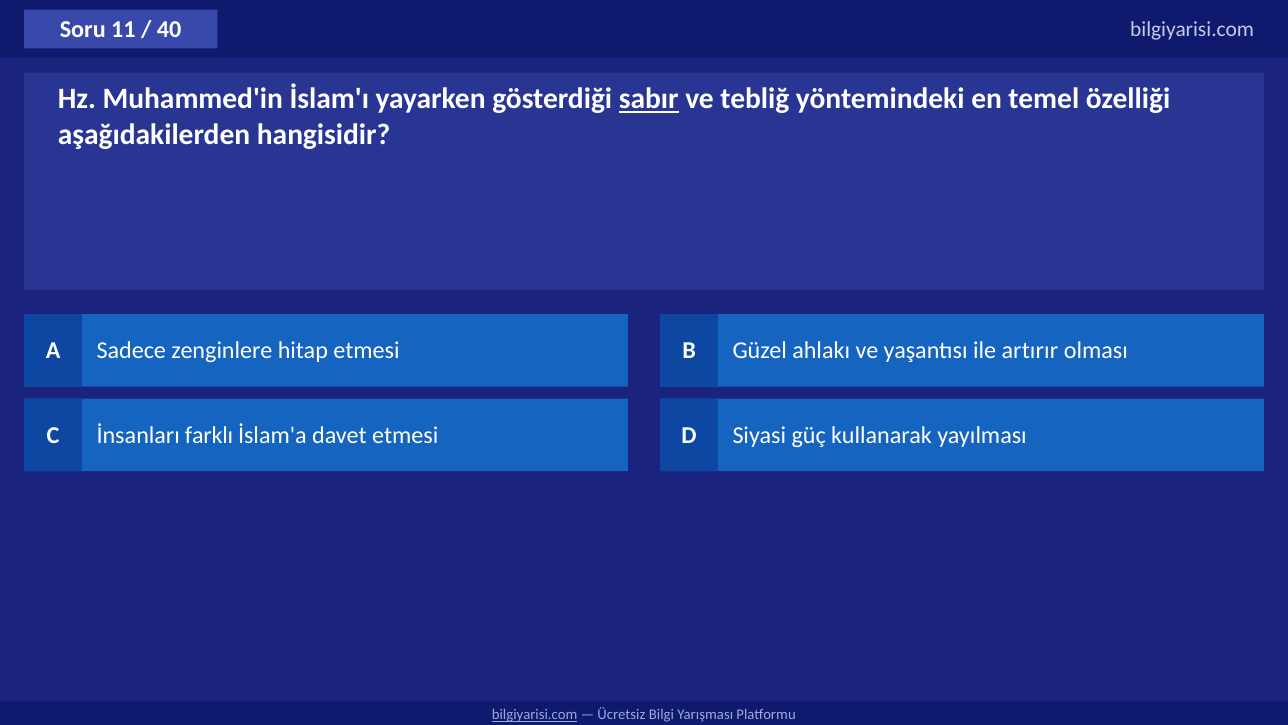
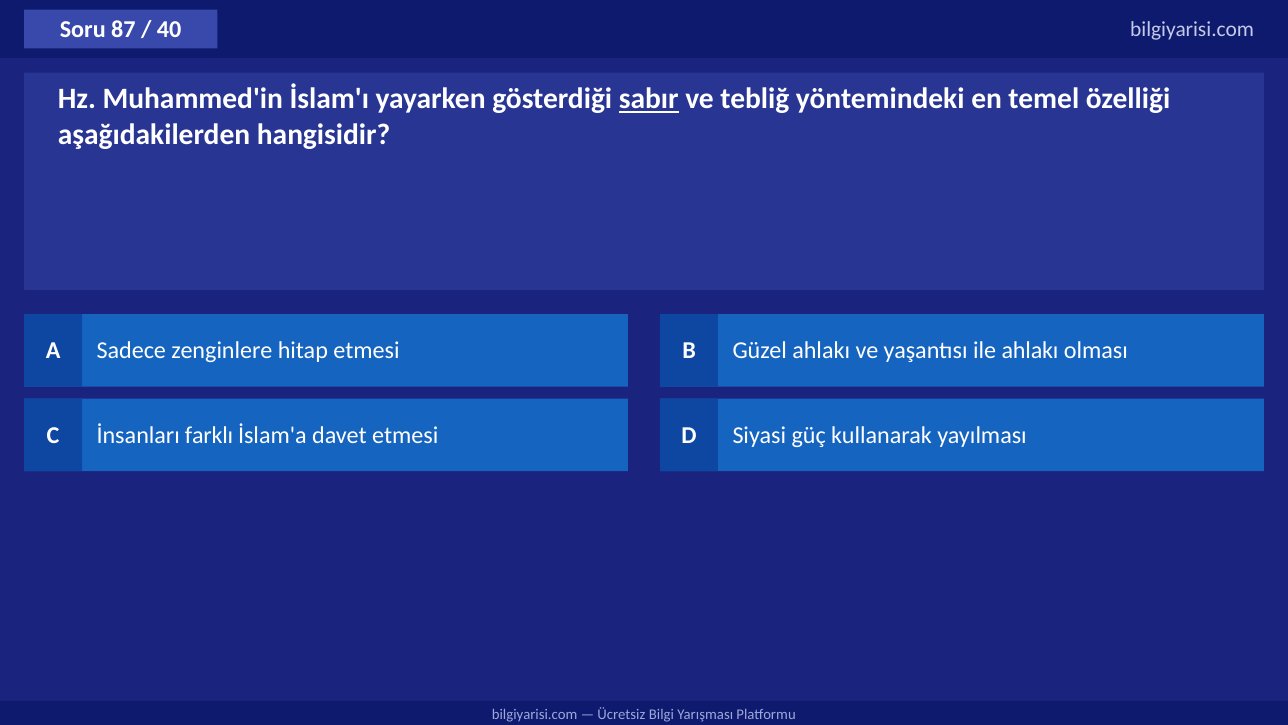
11: 11 -> 87
ile artırır: artırır -> ahlakı
bilgiyarisi.com at (535, 714) underline: present -> none
